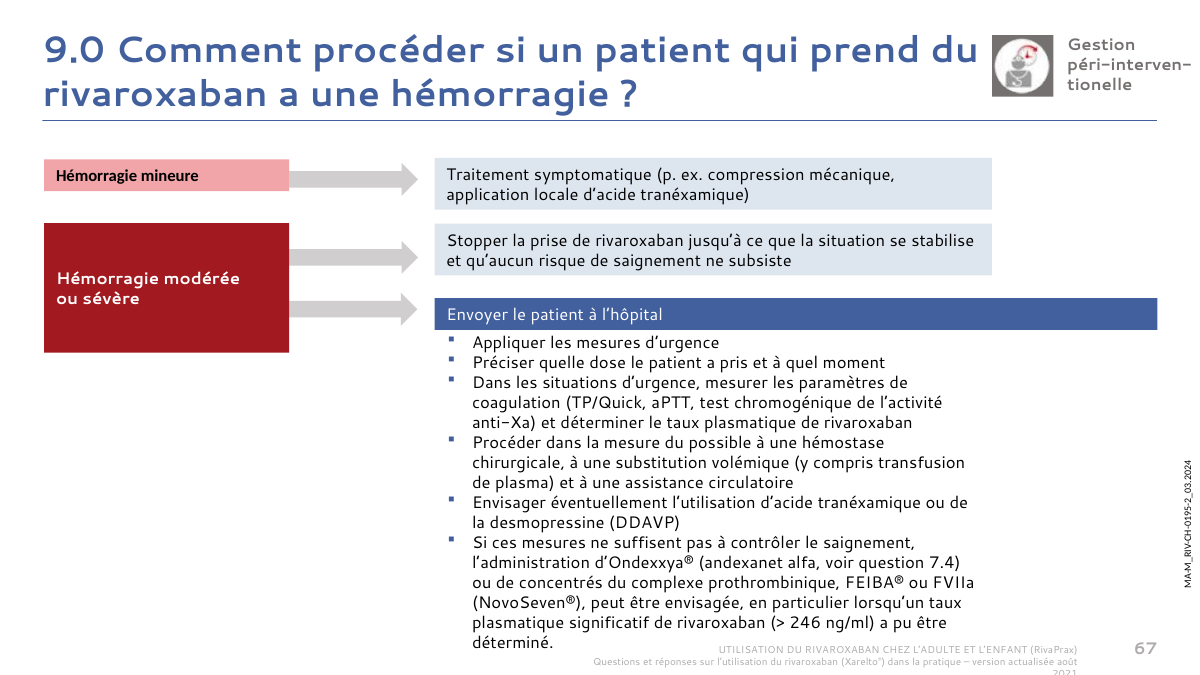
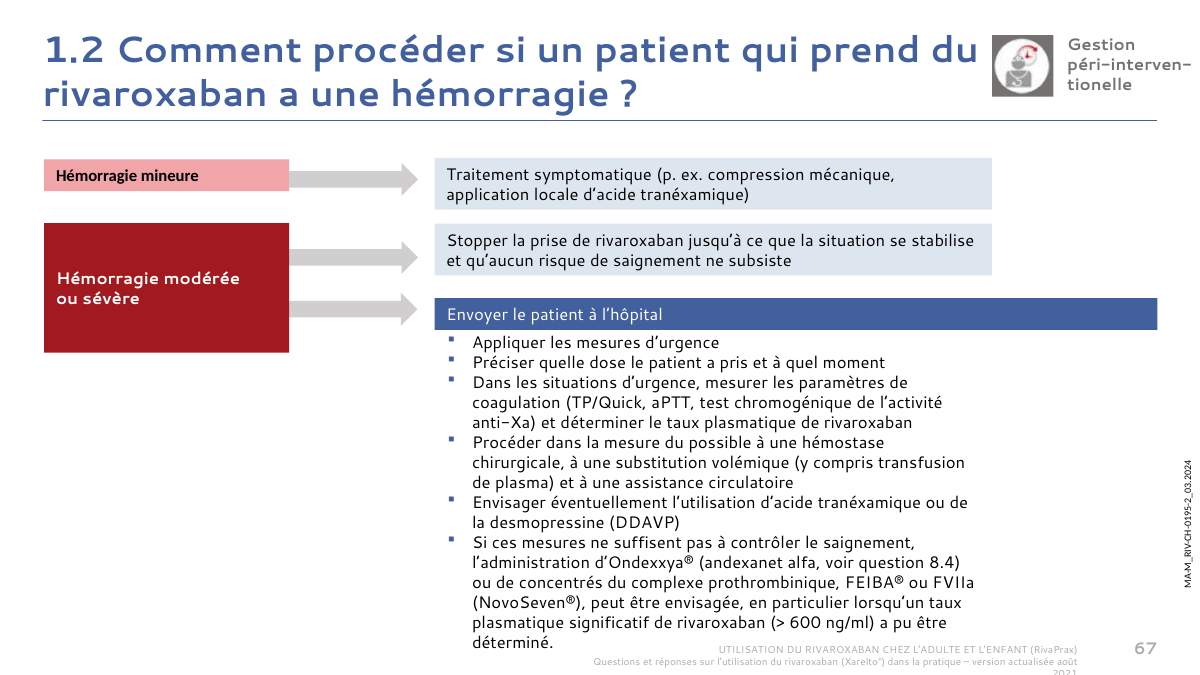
9.0: 9.0 -> 1.2
7.4: 7.4 -> 8.4
246: 246 -> 600
